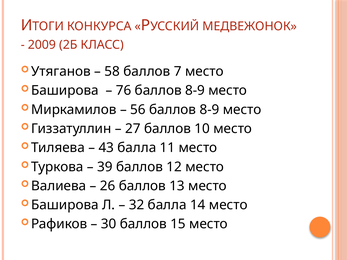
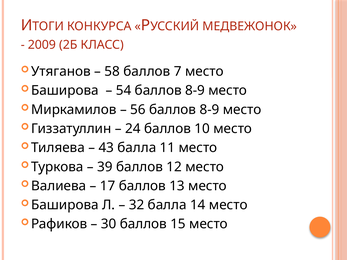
76: 76 -> 54
27: 27 -> 24
26: 26 -> 17
